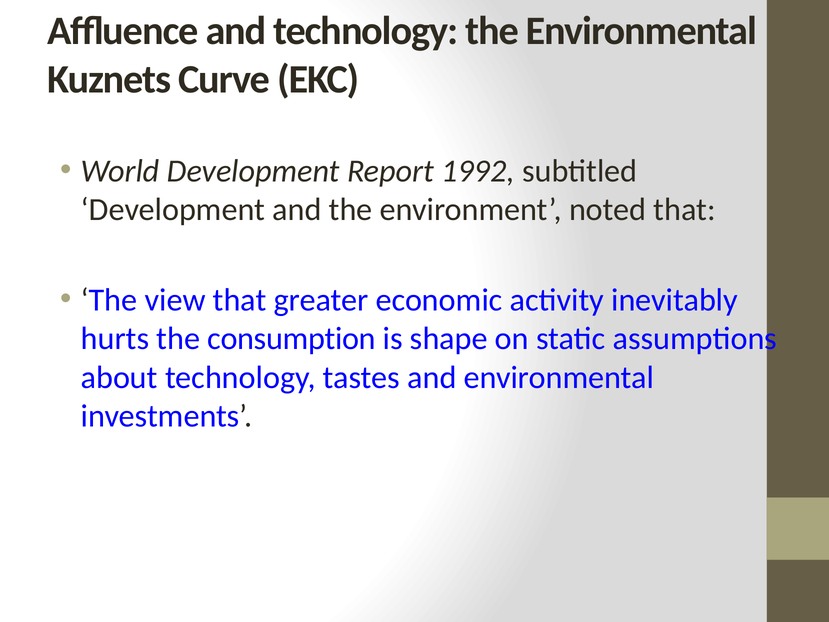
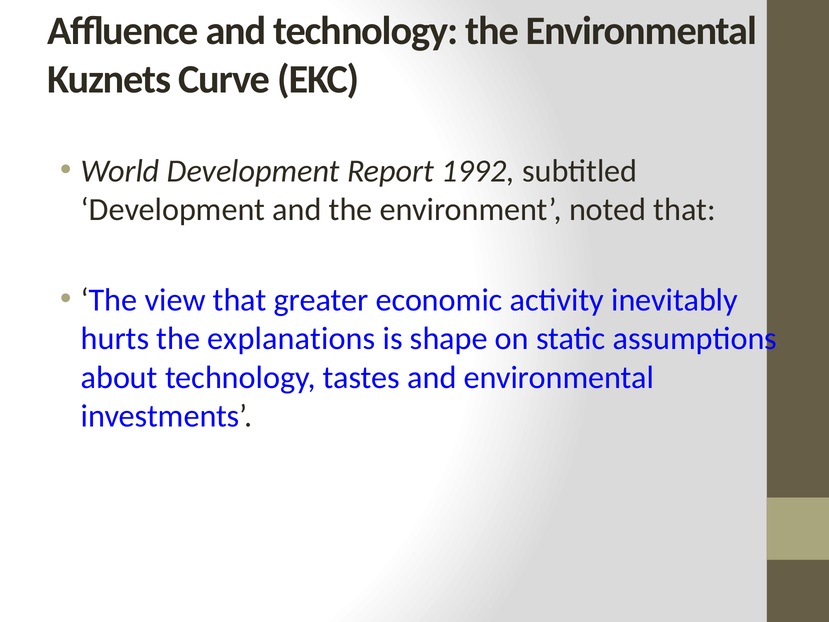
consumption: consumption -> explanations
